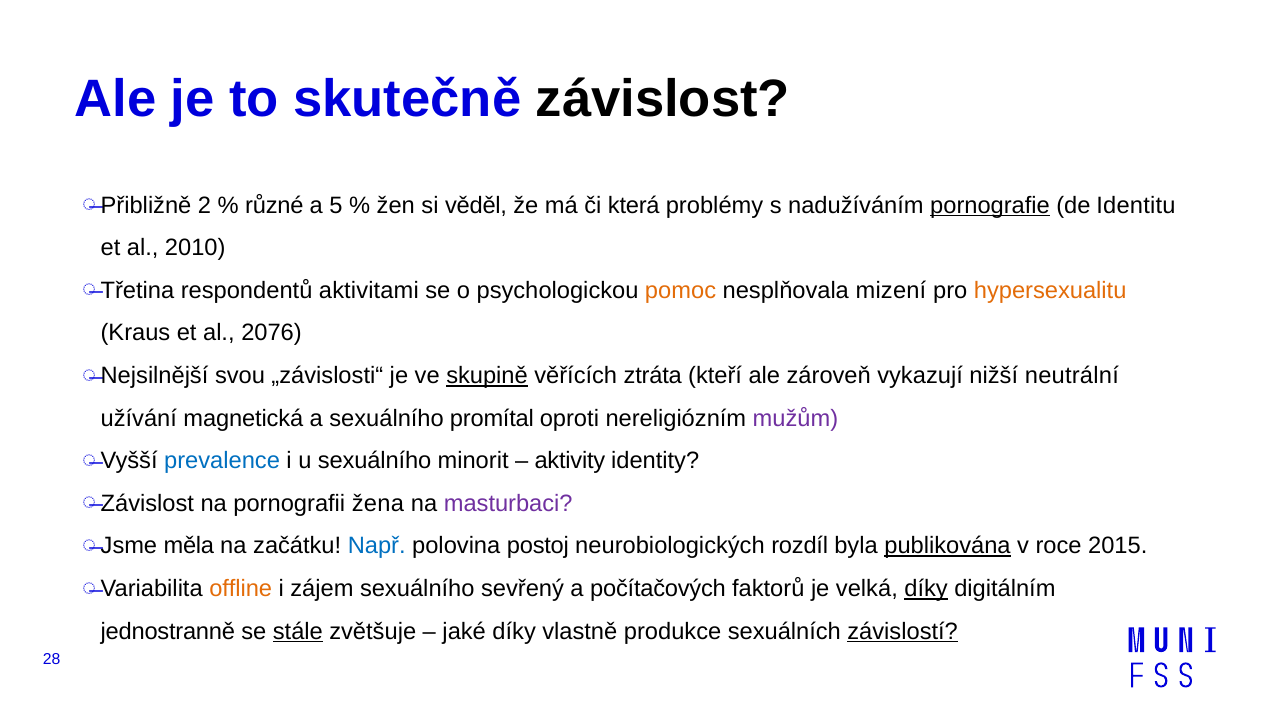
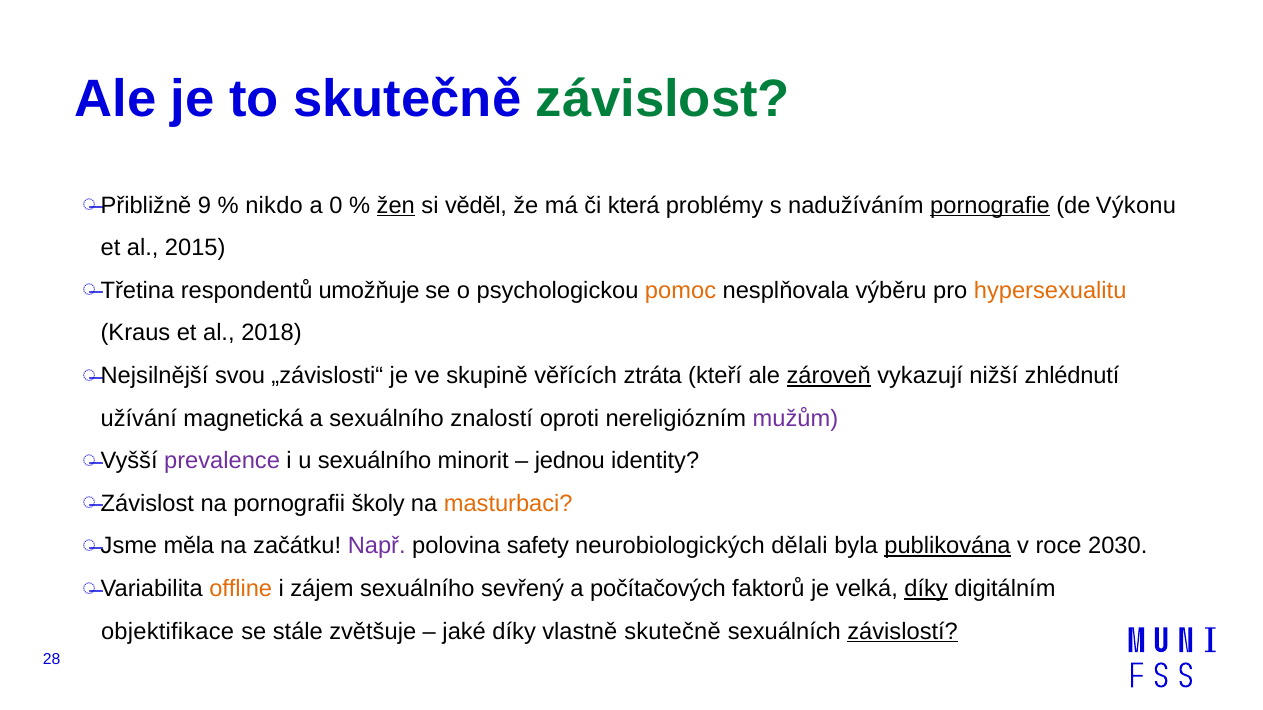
závislost colour: black -> green
2: 2 -> 9
různé: různé -> nikdo
5: 5 -> 0
žen underline: none -> present
Identitu: Identitu -> Výkonu
2010: 2010 -> 2015
aktivitami: aktivitami -> umožňuje
mizení: mizení -> výběru
2076: 2076 -> 2018
skupině underline: present -> none
zároveň underline: none -> present
neutrální: neutrální -> zhlédnutí
promítal: promítal -> znalostí
prevalence colour: blue -> purple
aktivity: aktivity -> jednou
žena: žena -> školy
masturbaci colour: purple -> orange
Např colour: blue -> purple
postoj: postoj -> safety
rozdíl: rozdíl -> dělali
2015: 2015 -> 2030
jednostranně: jednostranně -> objektifikace
stále underline: present -> none
vlastně produkce: produkce -> skutečně
